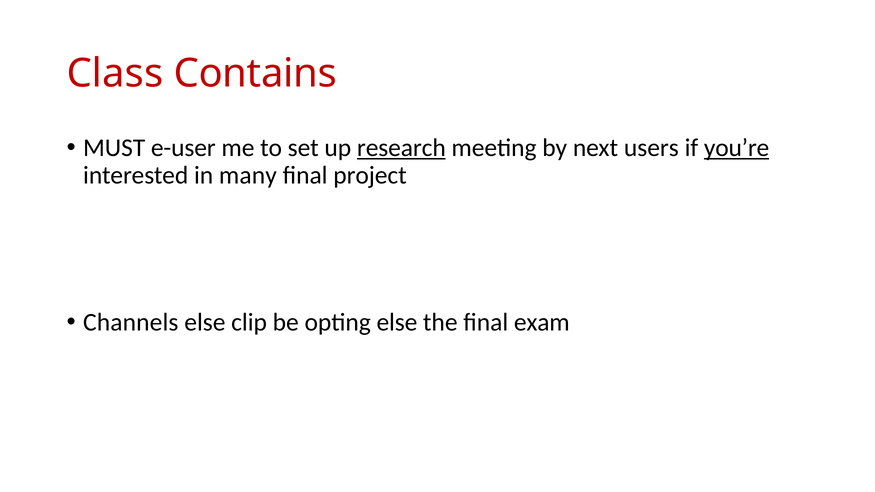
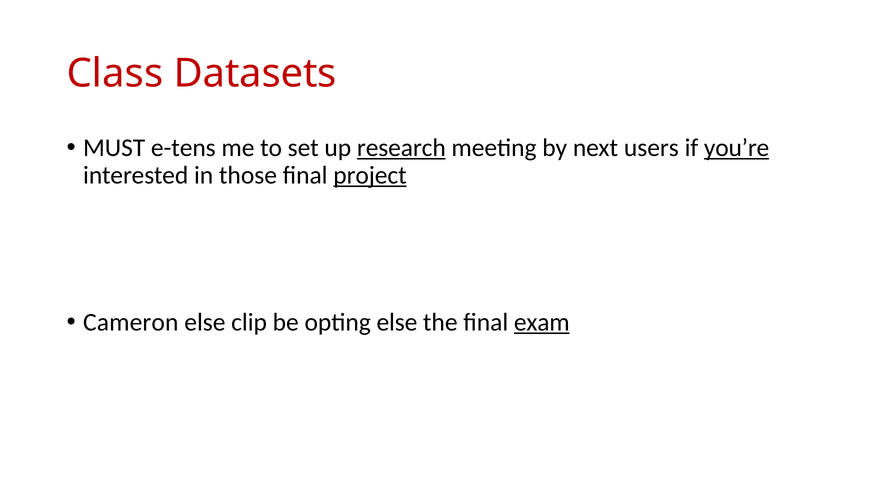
Contains: Contains -> Datasets
e-user: e-user -> e-tens
many: many -> those
project underline: none -> present
Channels: Channels -> Cameron
exam underline: none -> present
